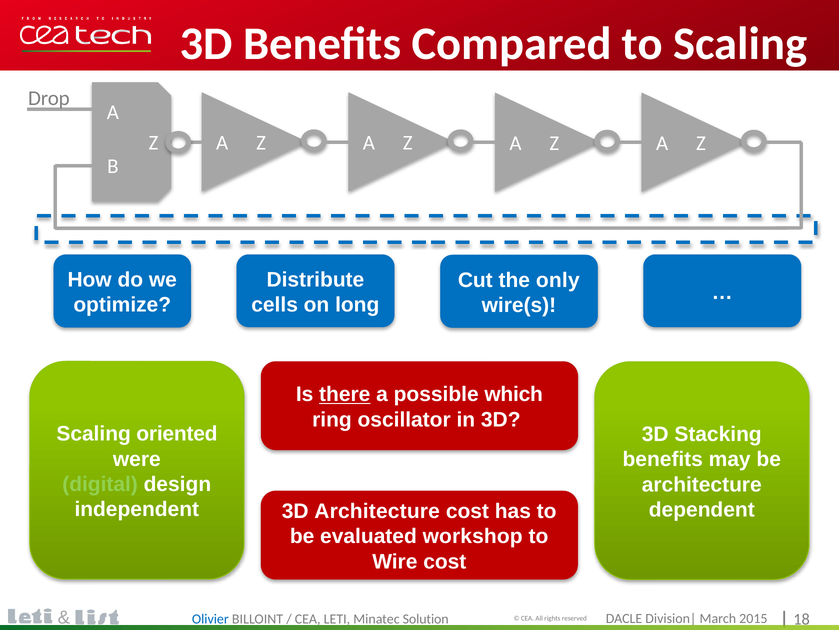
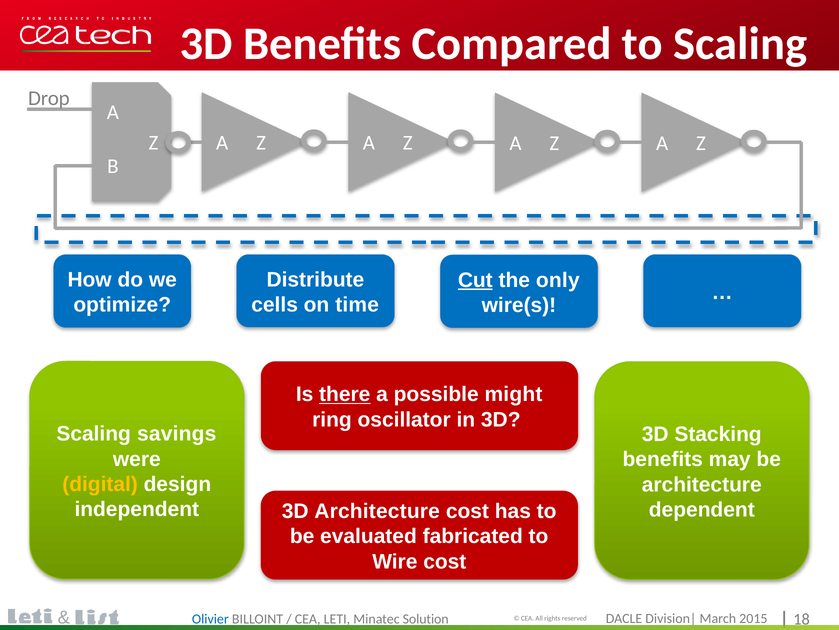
Cut underline: none -> present
long: long -> time
which: which -> might
oriented: oriented -> savings
digital colour: light green -> yellow
workshop: workshop -> fabricated
